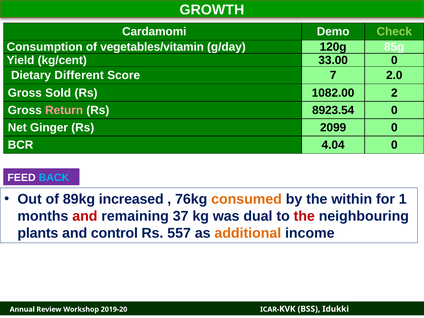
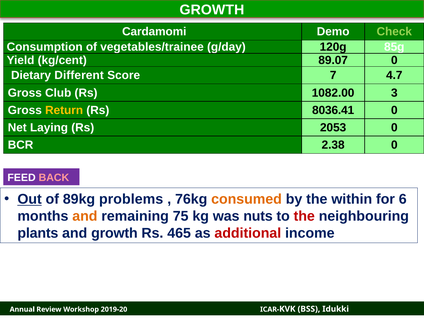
vegetables/vitamin: vegetables/vitamin -> vegetables/trainee
33.00: 33.00 -> 89.07
2.0: 2.0 -> 4.7
Sold: Sold -> Club
2: 2 -> 3
Return colour: pink -> yellow
8923.54: 8923.54 -> 8036.41
Ginger: Ginger -> Laying
2099: 2099 -> 2053
4.04: 4.04 -> 2.38
BACK colour: light blue -> pink
Out underline: none -> present
increased: increased -> problems
1: 1 -> 6
and at (85, 216) colour: red -> orange
37: 37 -> 75
dual: dual -> nuts
and control: control -> growth
557: 557 -> 465
additional colour: orange -> red
